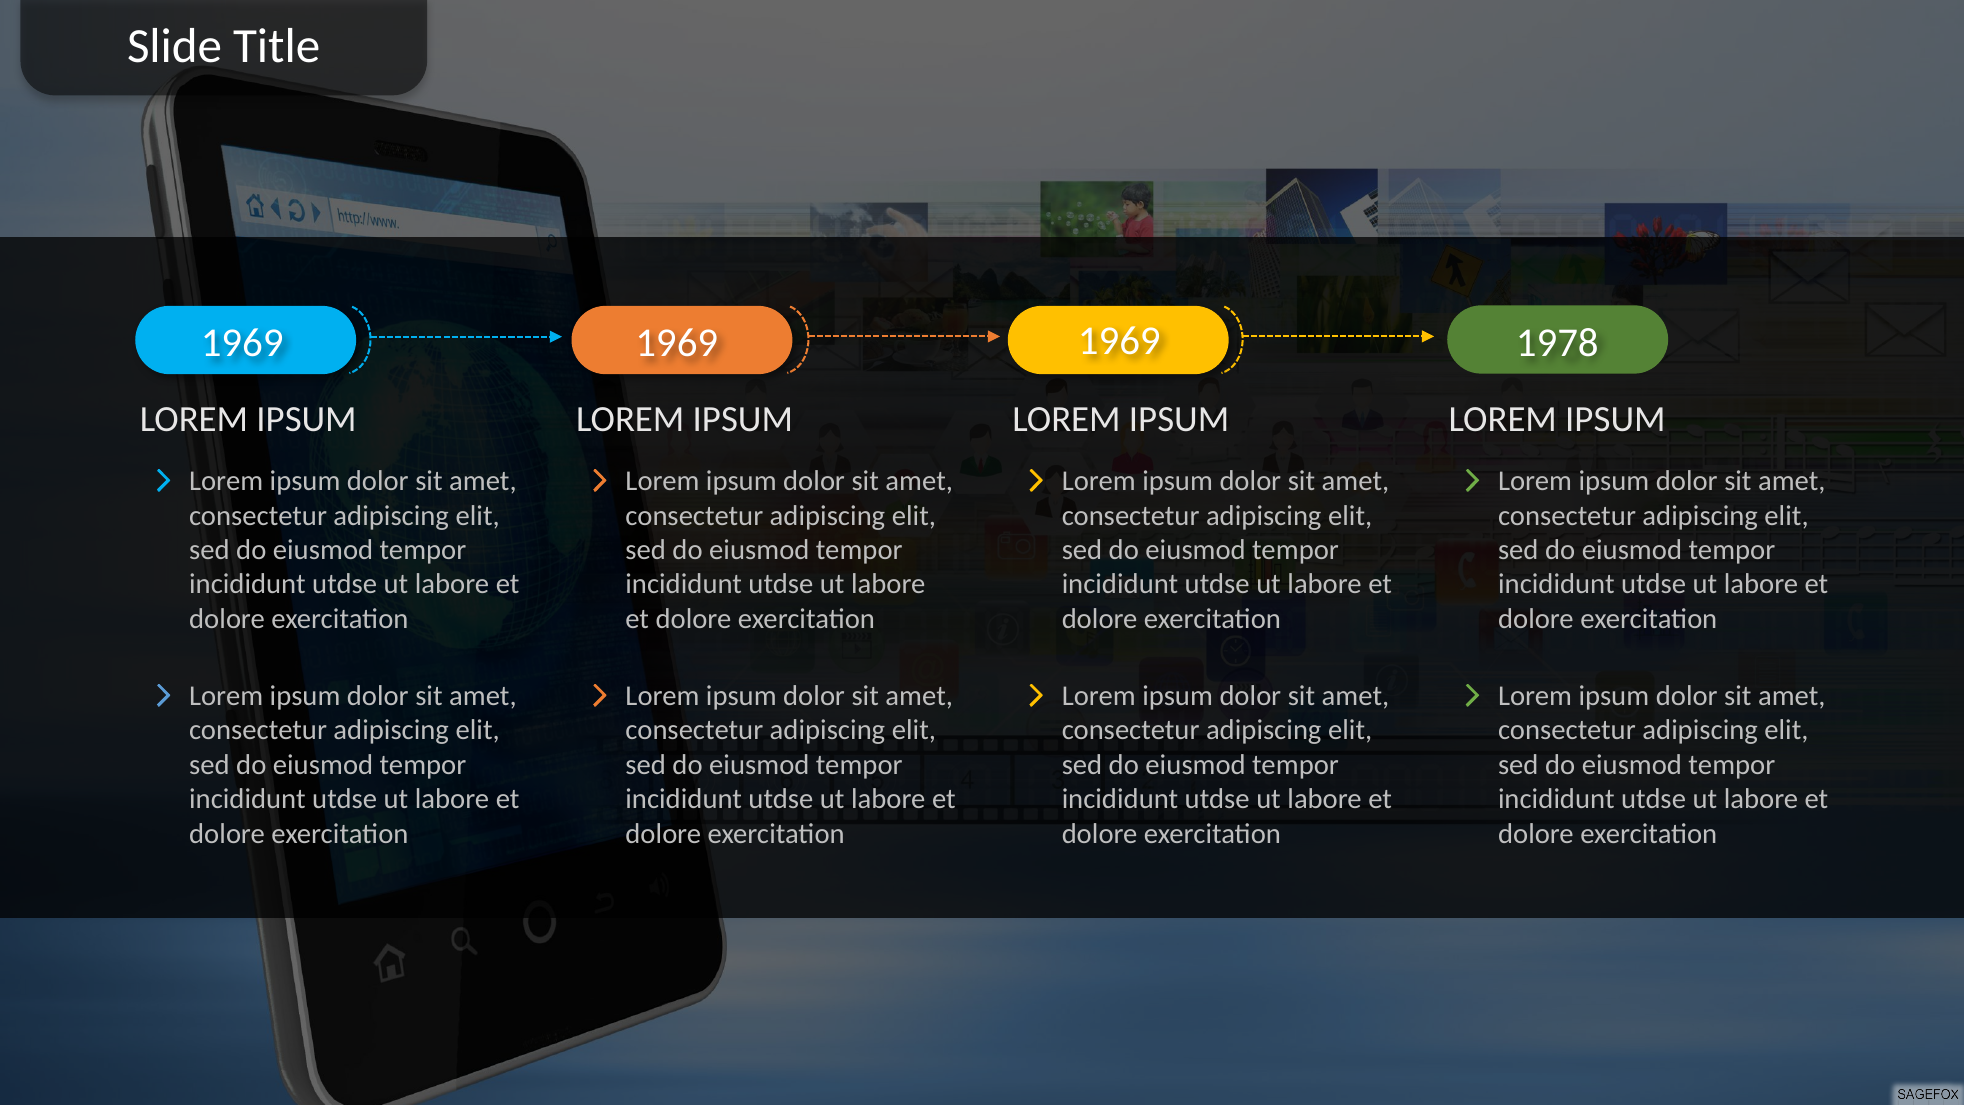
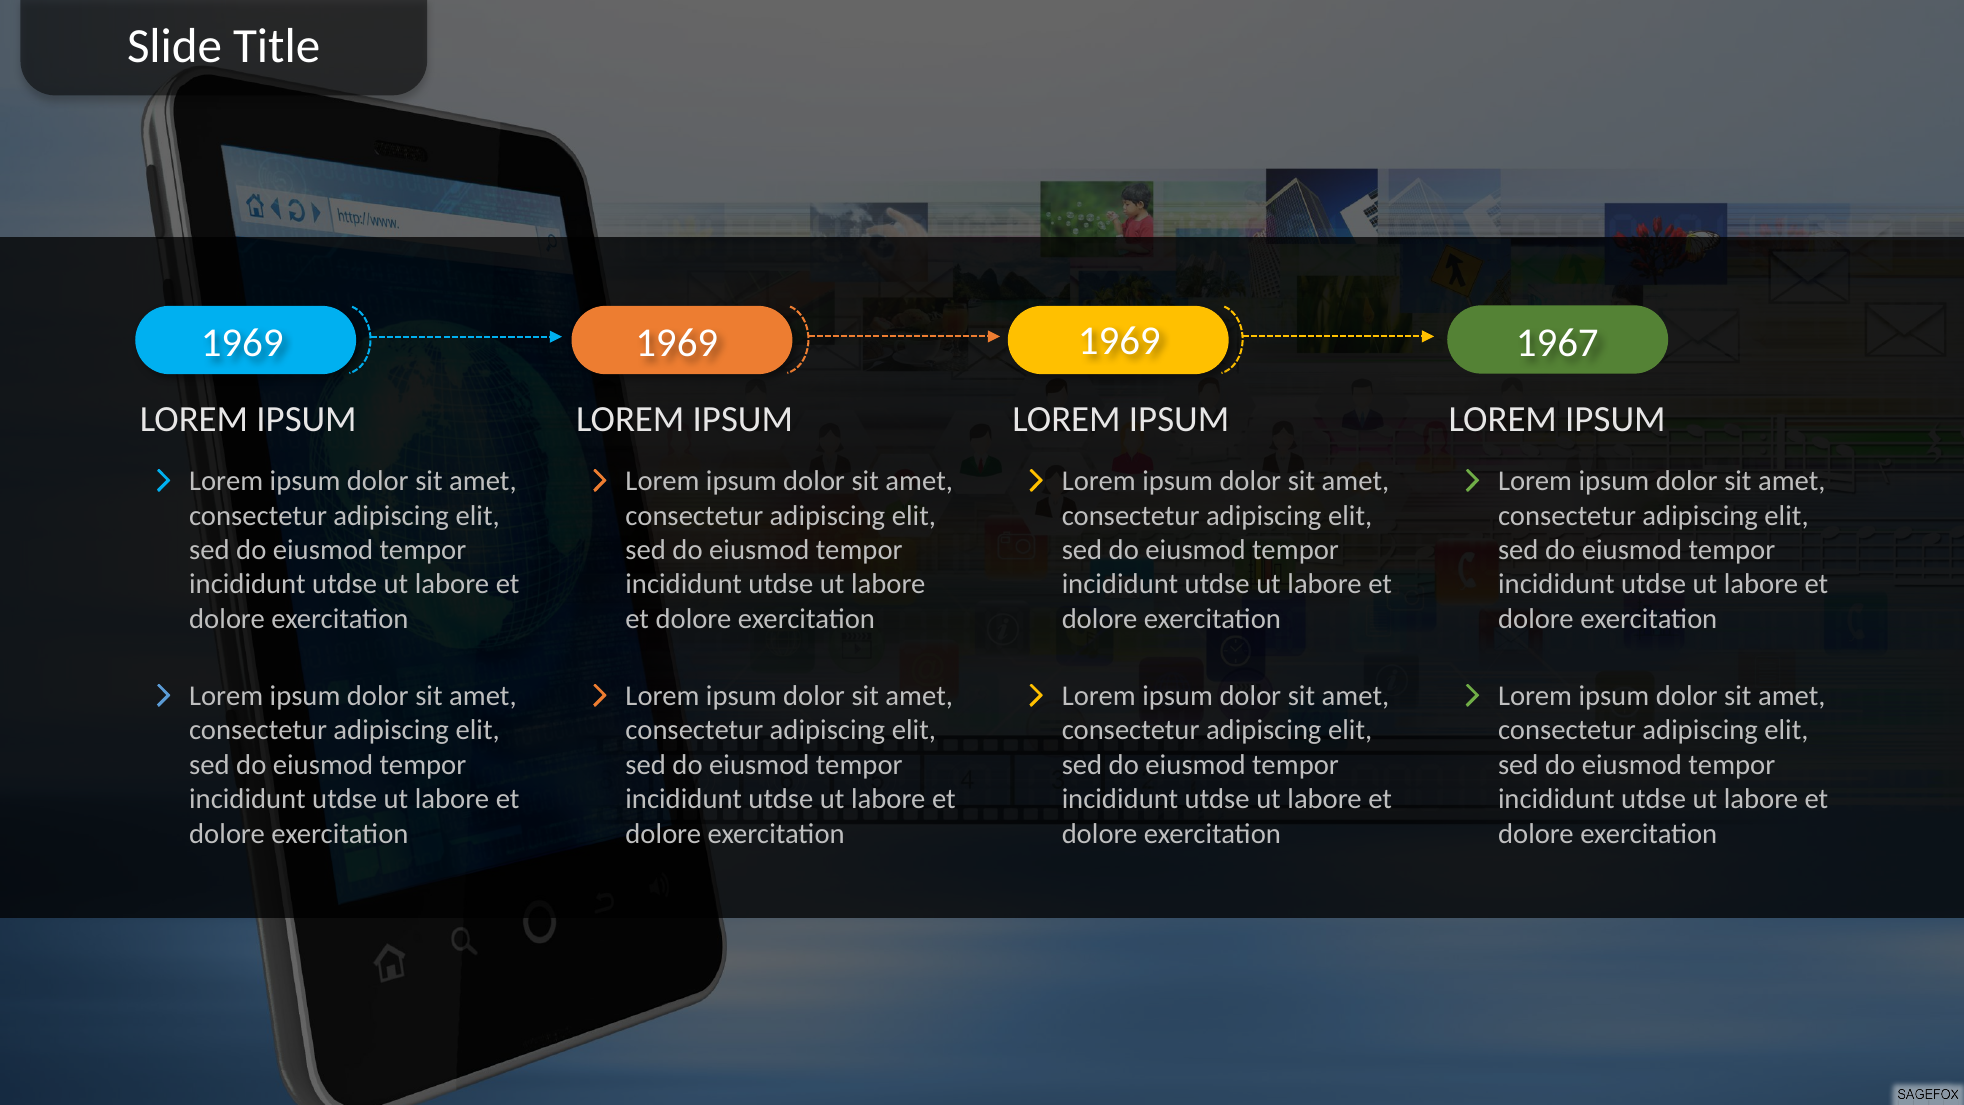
1978: 1978 -> 1967
